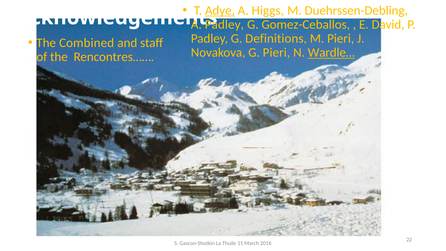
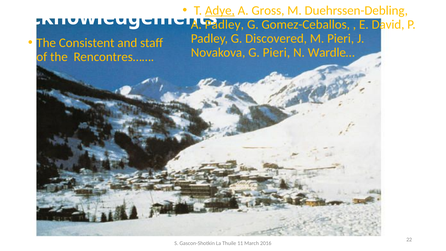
Higgs: Higgs -> Gross
Definitions: Definitions -> Discovered
Combined: Combined -> Consistent
Wardle… underline: present -> none
